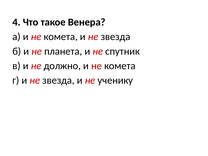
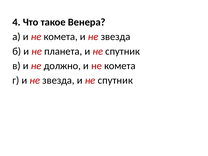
звезда и не ученику: ученику -> спутник
